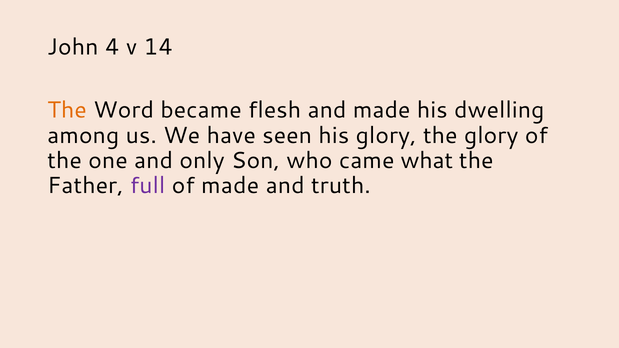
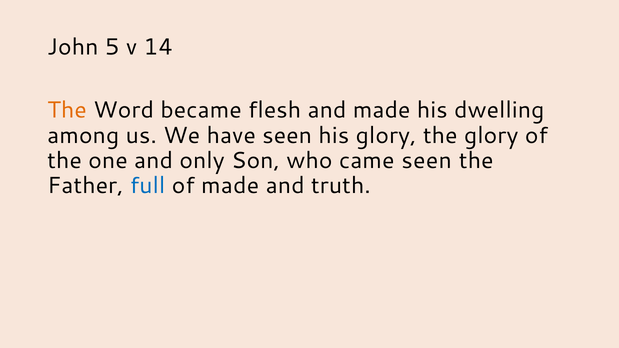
4: 4 -> 5
came what: what -> seen
full colour: purple -> blue
